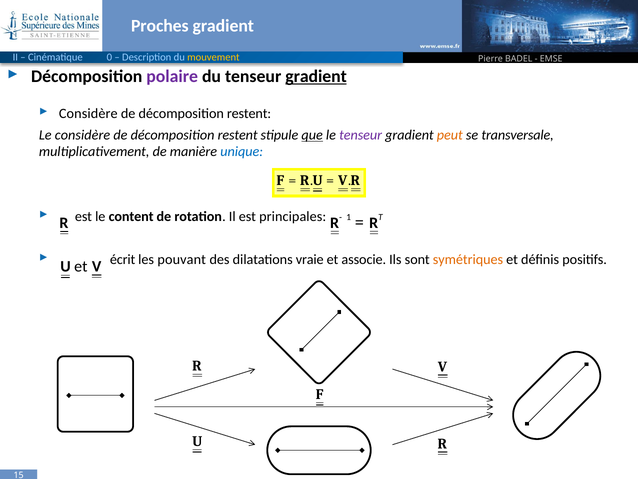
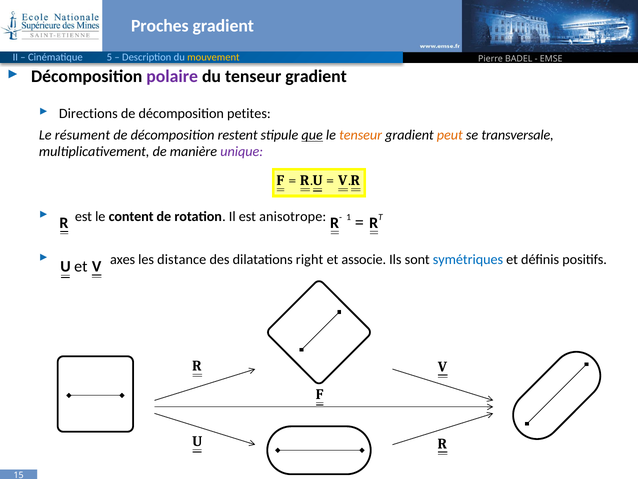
0: 0 -> 5
gradient at (316, 76) underline: present -> none
Considère at (88, 113): Considère -> Directions
restent at (249, 113): restent -> petites
Le considère: considère -> résument
tenseur at (361, 135) colour: purple -> orange
unique colour: blue -> purple
principales: principales -> anisotrope
écrit: écrit -> axes
pouvant: pouvant -> distance
vraie: vraie -> right
symétriques colour: orange -> blue
